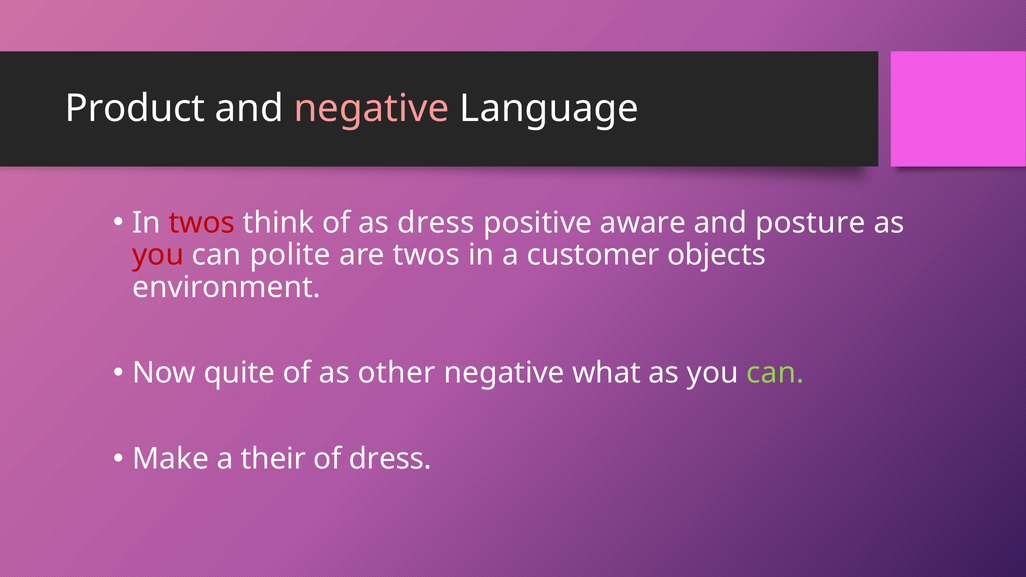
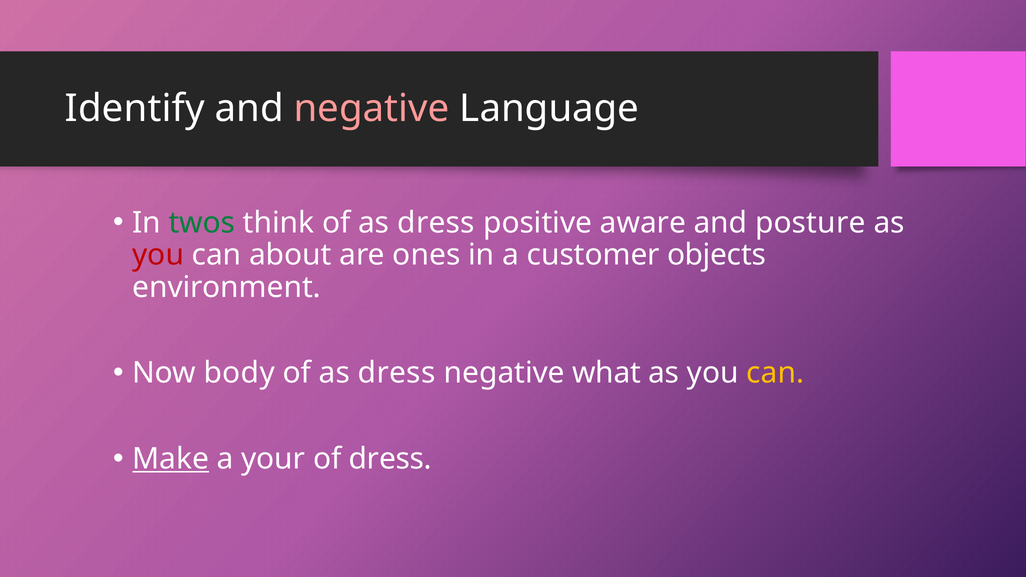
Product: Product -> Identify
twos at (202, 223) colour: red -> green
polite: polite -> about
are twos: twos -> ones
quite: quite -> body
other at (397, 373): other -> dress
can at (775, 373) colour: light green -> yellow
Make underline: none -> present
their: their -> your
